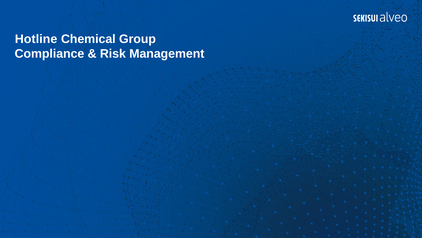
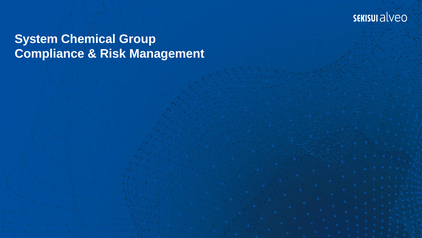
Hotline: Hotline -> System
